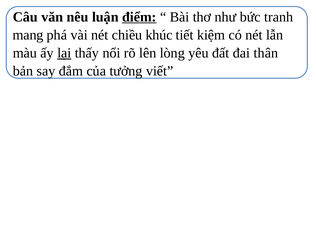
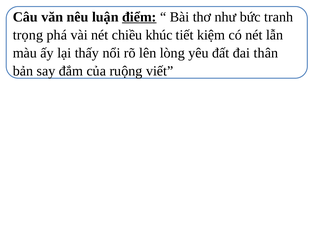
mang: mang -> trọng
lại underline: present -> none
tưởng: tưởng -> ruộng
